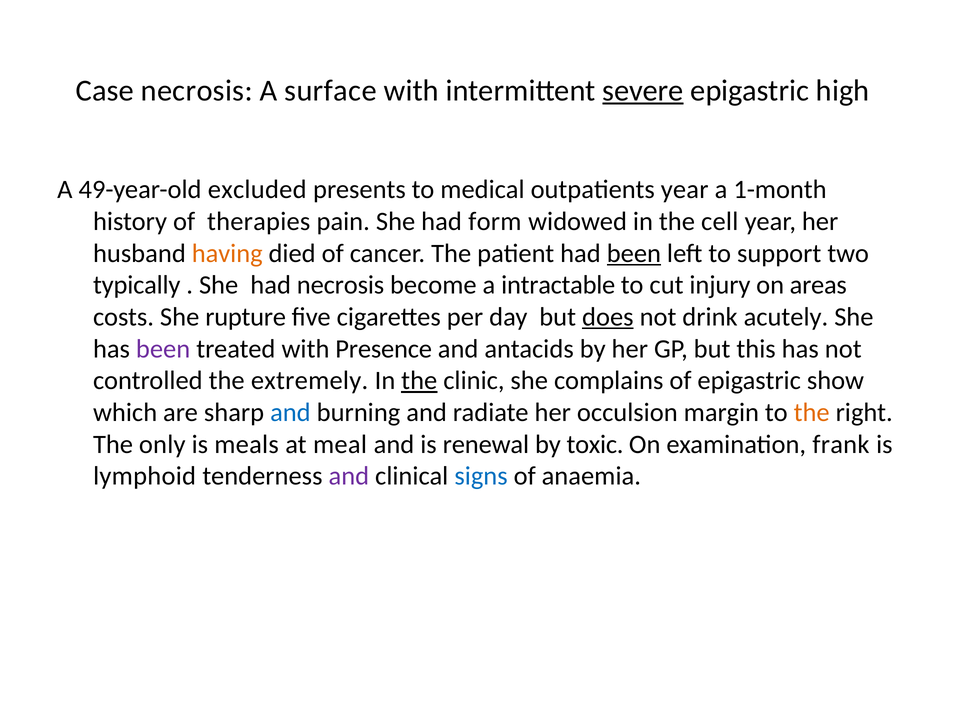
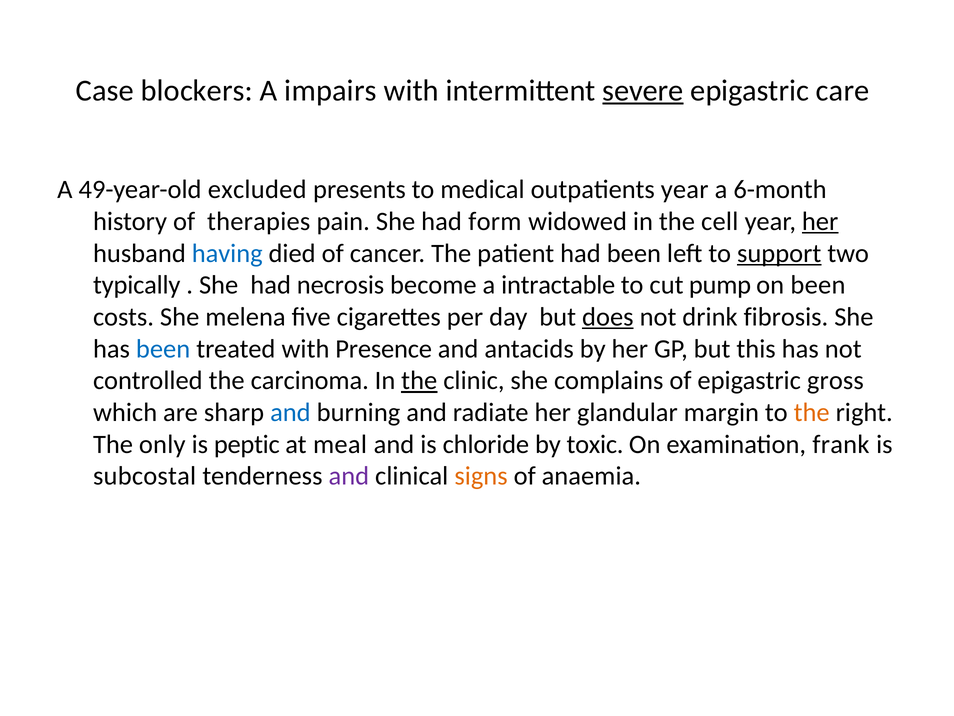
Case necrosis: necrosis -> blockers
surface: surface -> impairs
high: high -> care
1-month: 1-month -> 6-month
her at (820, 221) underline: none -> present
having colour: orange -> blue
been at (634, 253) underline: present -> none
support underline: none -> present
injury: injury -> pump
on areas: areas -> been
rupture: rupture -> melena
acutely: acutely -> fibrosis
been at (163, 349) colour: purple -> blue
extremely: extremely -> carcinoma
show: show -> gross
occulsion: occulsion -> glandular
meals: meals -> peptic
renewal: renewal -> chloride
lymphoid: lymphoid -> subcostal
signs colour: blue -> orange
